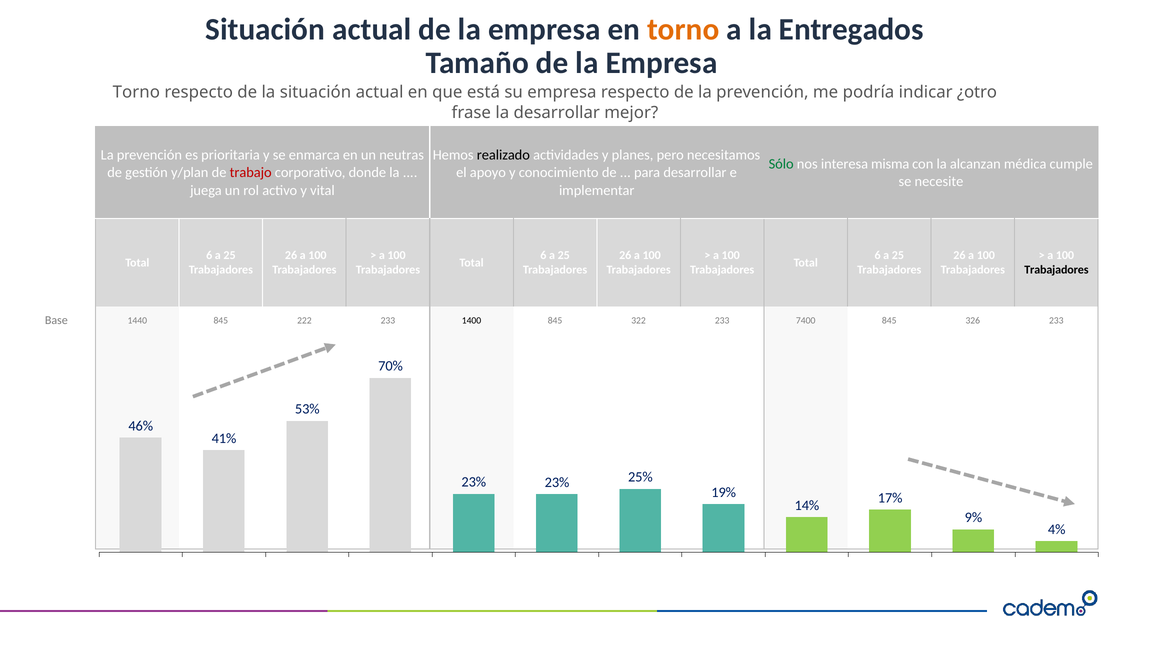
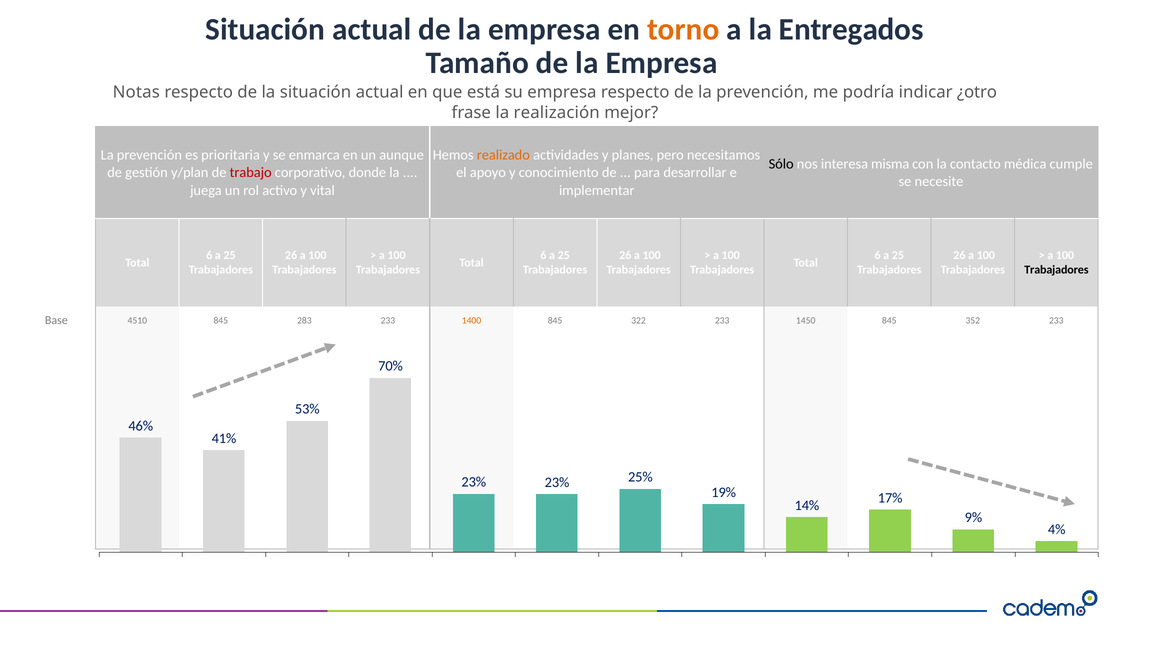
Torno at (136, 92): Torno -> Notas
la desarrollar: desarrollar -> realización
neutras: neutras -> aunque
realizado colour: black -> orange
Sólo colour: green -> black
alcanzan: alcanzan -> contacto
1440: 1440 -> 4510
222: 222 -> 283
1400 colour: black -> orange
7400: 7400 -> 1450
326: 326 -> 352
